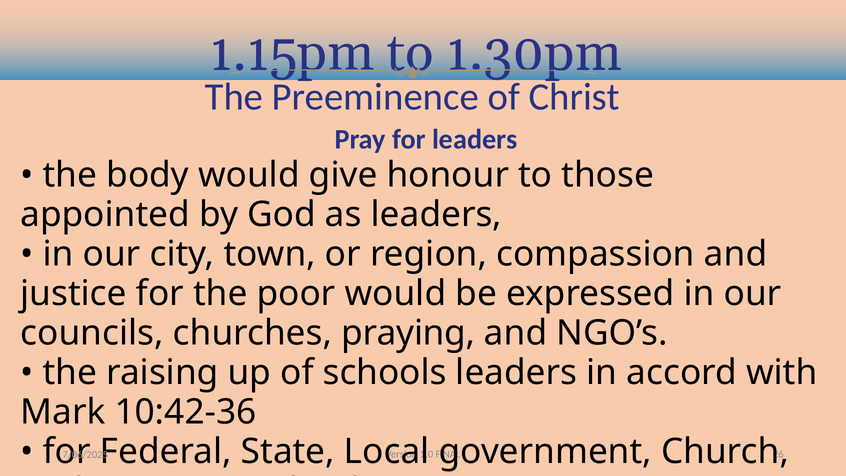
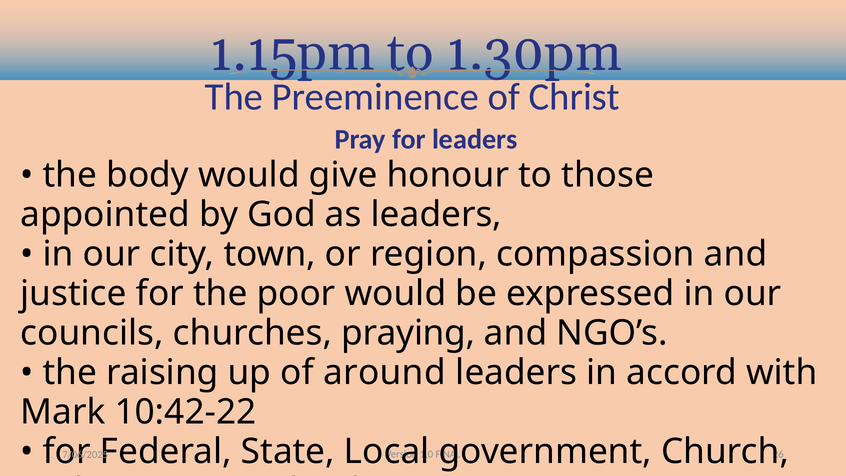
schools: schools -> around
10:42-36: 10:42-36 -> 10:42-22
